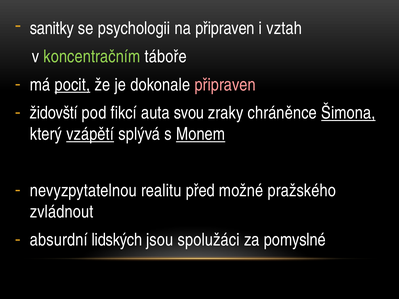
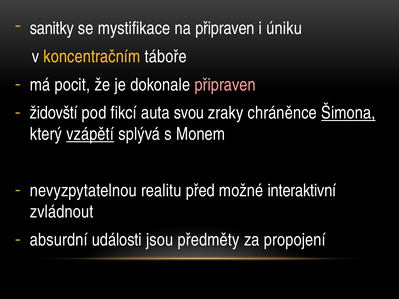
psychologii: psychologii -> mystifikace
vztah: vztah -> úniku
koncentračním colour: light green -> yellow
pocit underline: present -> none
Monem underline: present -> none
pražského: pražského -> interaktivní
lidských: lidských -> události
spolužáci: spolužáci -> předměty
pomyslné: pomyslné -> propojení
